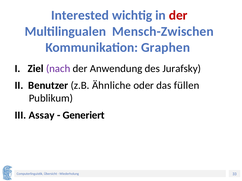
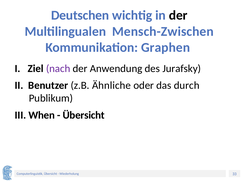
Interested: Interested -> Deutschen
der at (178, 15) colour: red -> black
füllen: füllen -> durch
Assay: Assay -> When
Generiert at (84, 115): Generiert -> Übersicht
